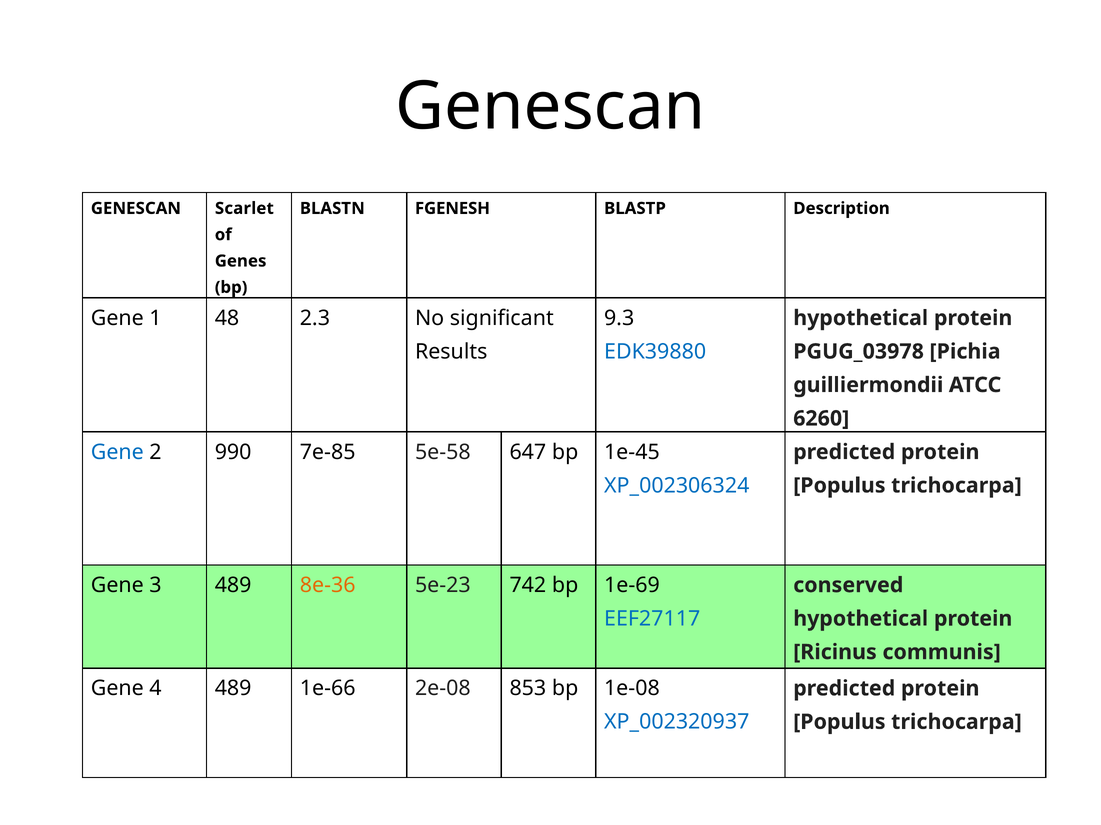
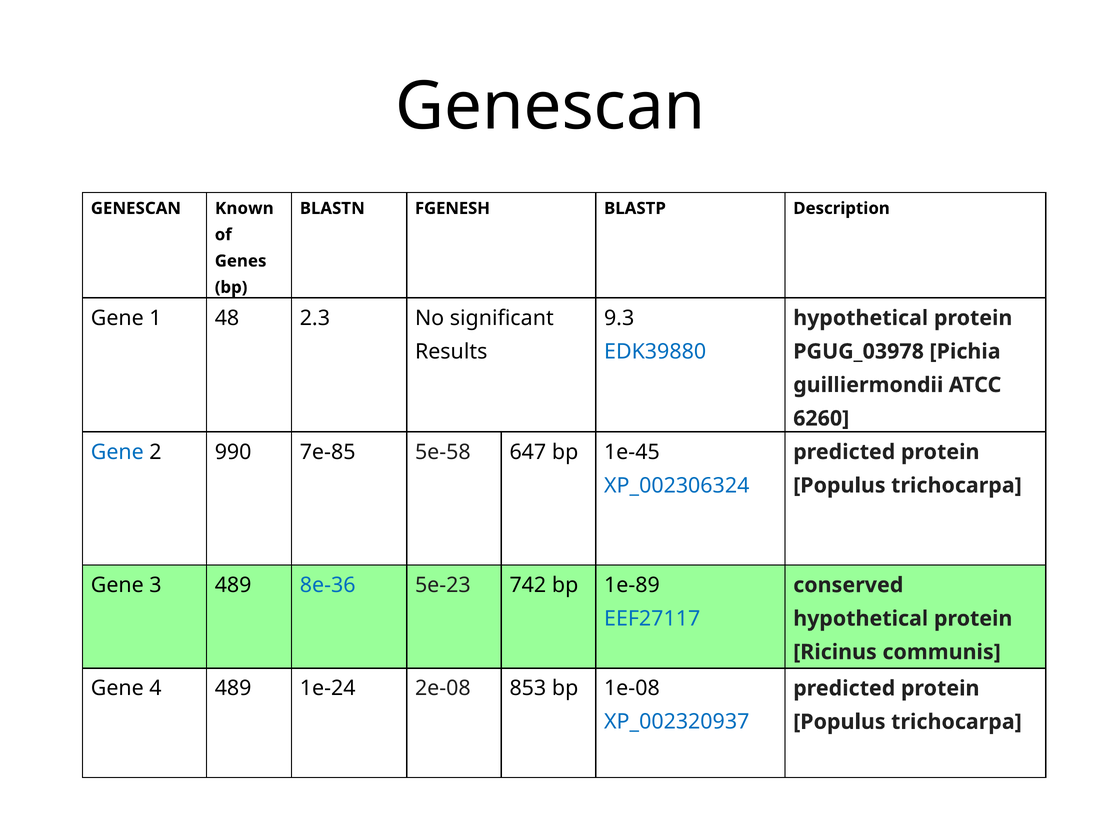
Scarlet: Scarlet -> Known
8e-36 colour: orange -> blue
1e-69: 1e-69 -> 1e-89
1e-66: 1e-66 -> 1e-24
